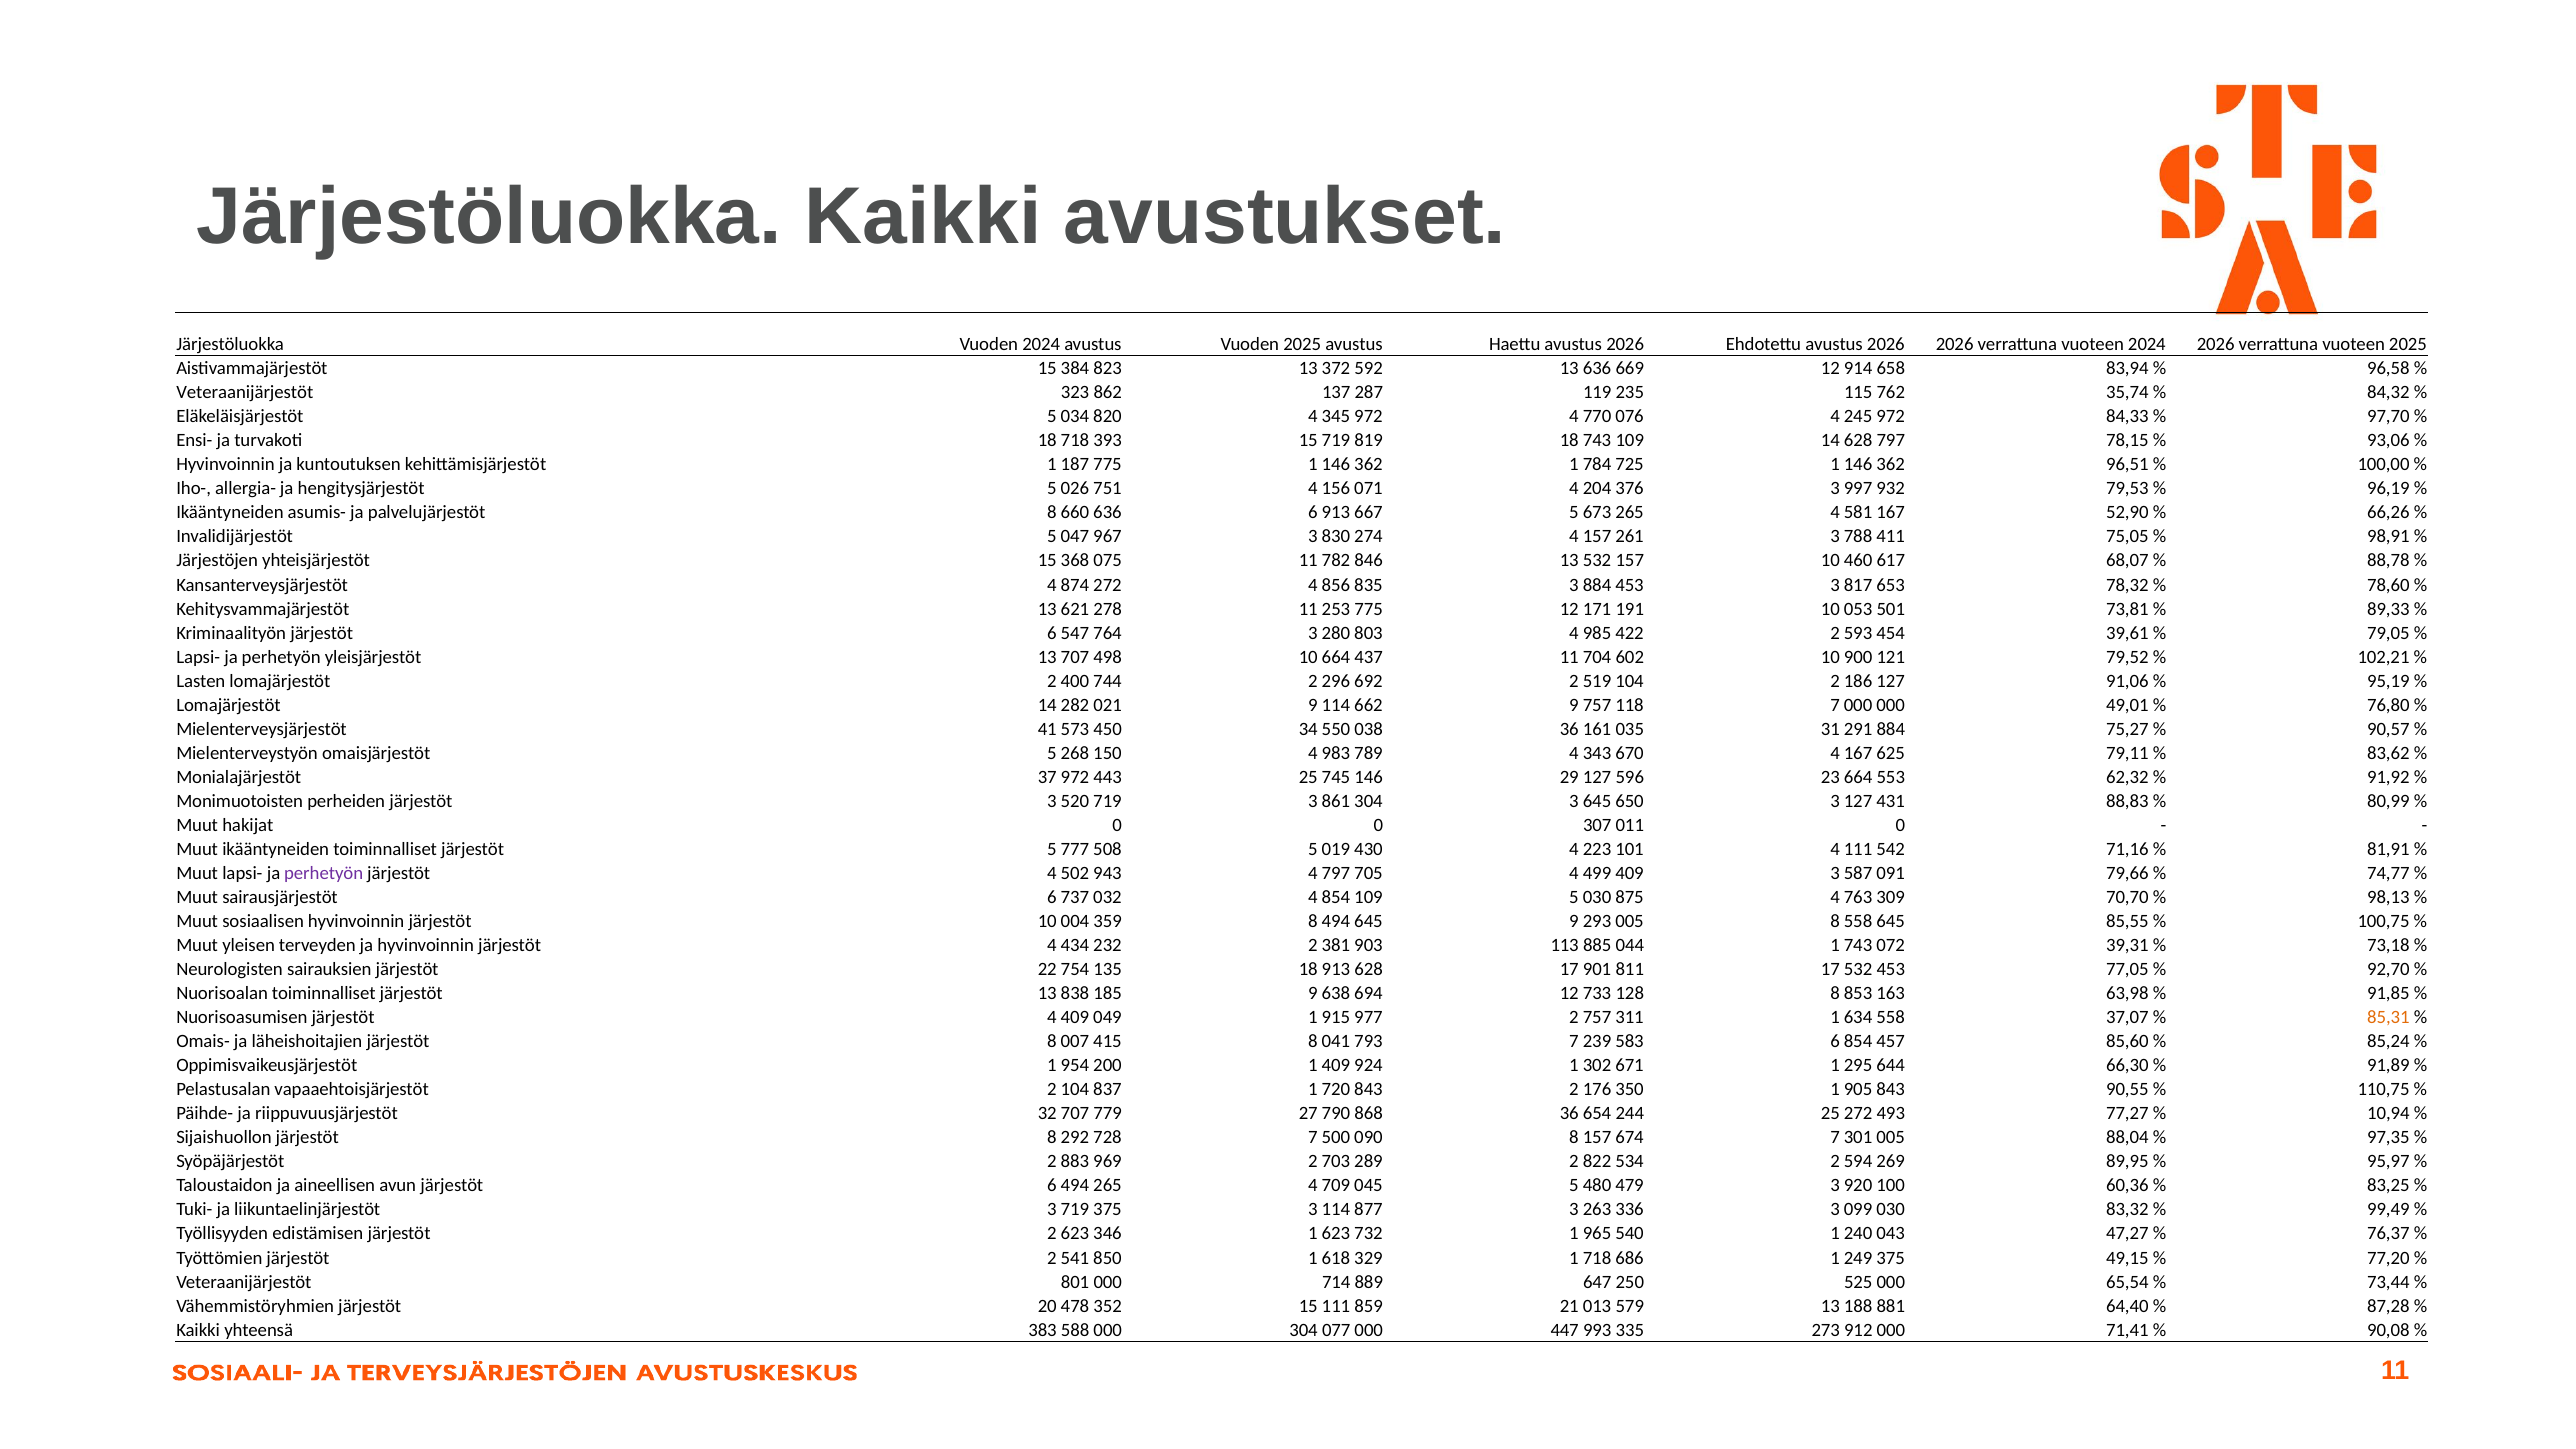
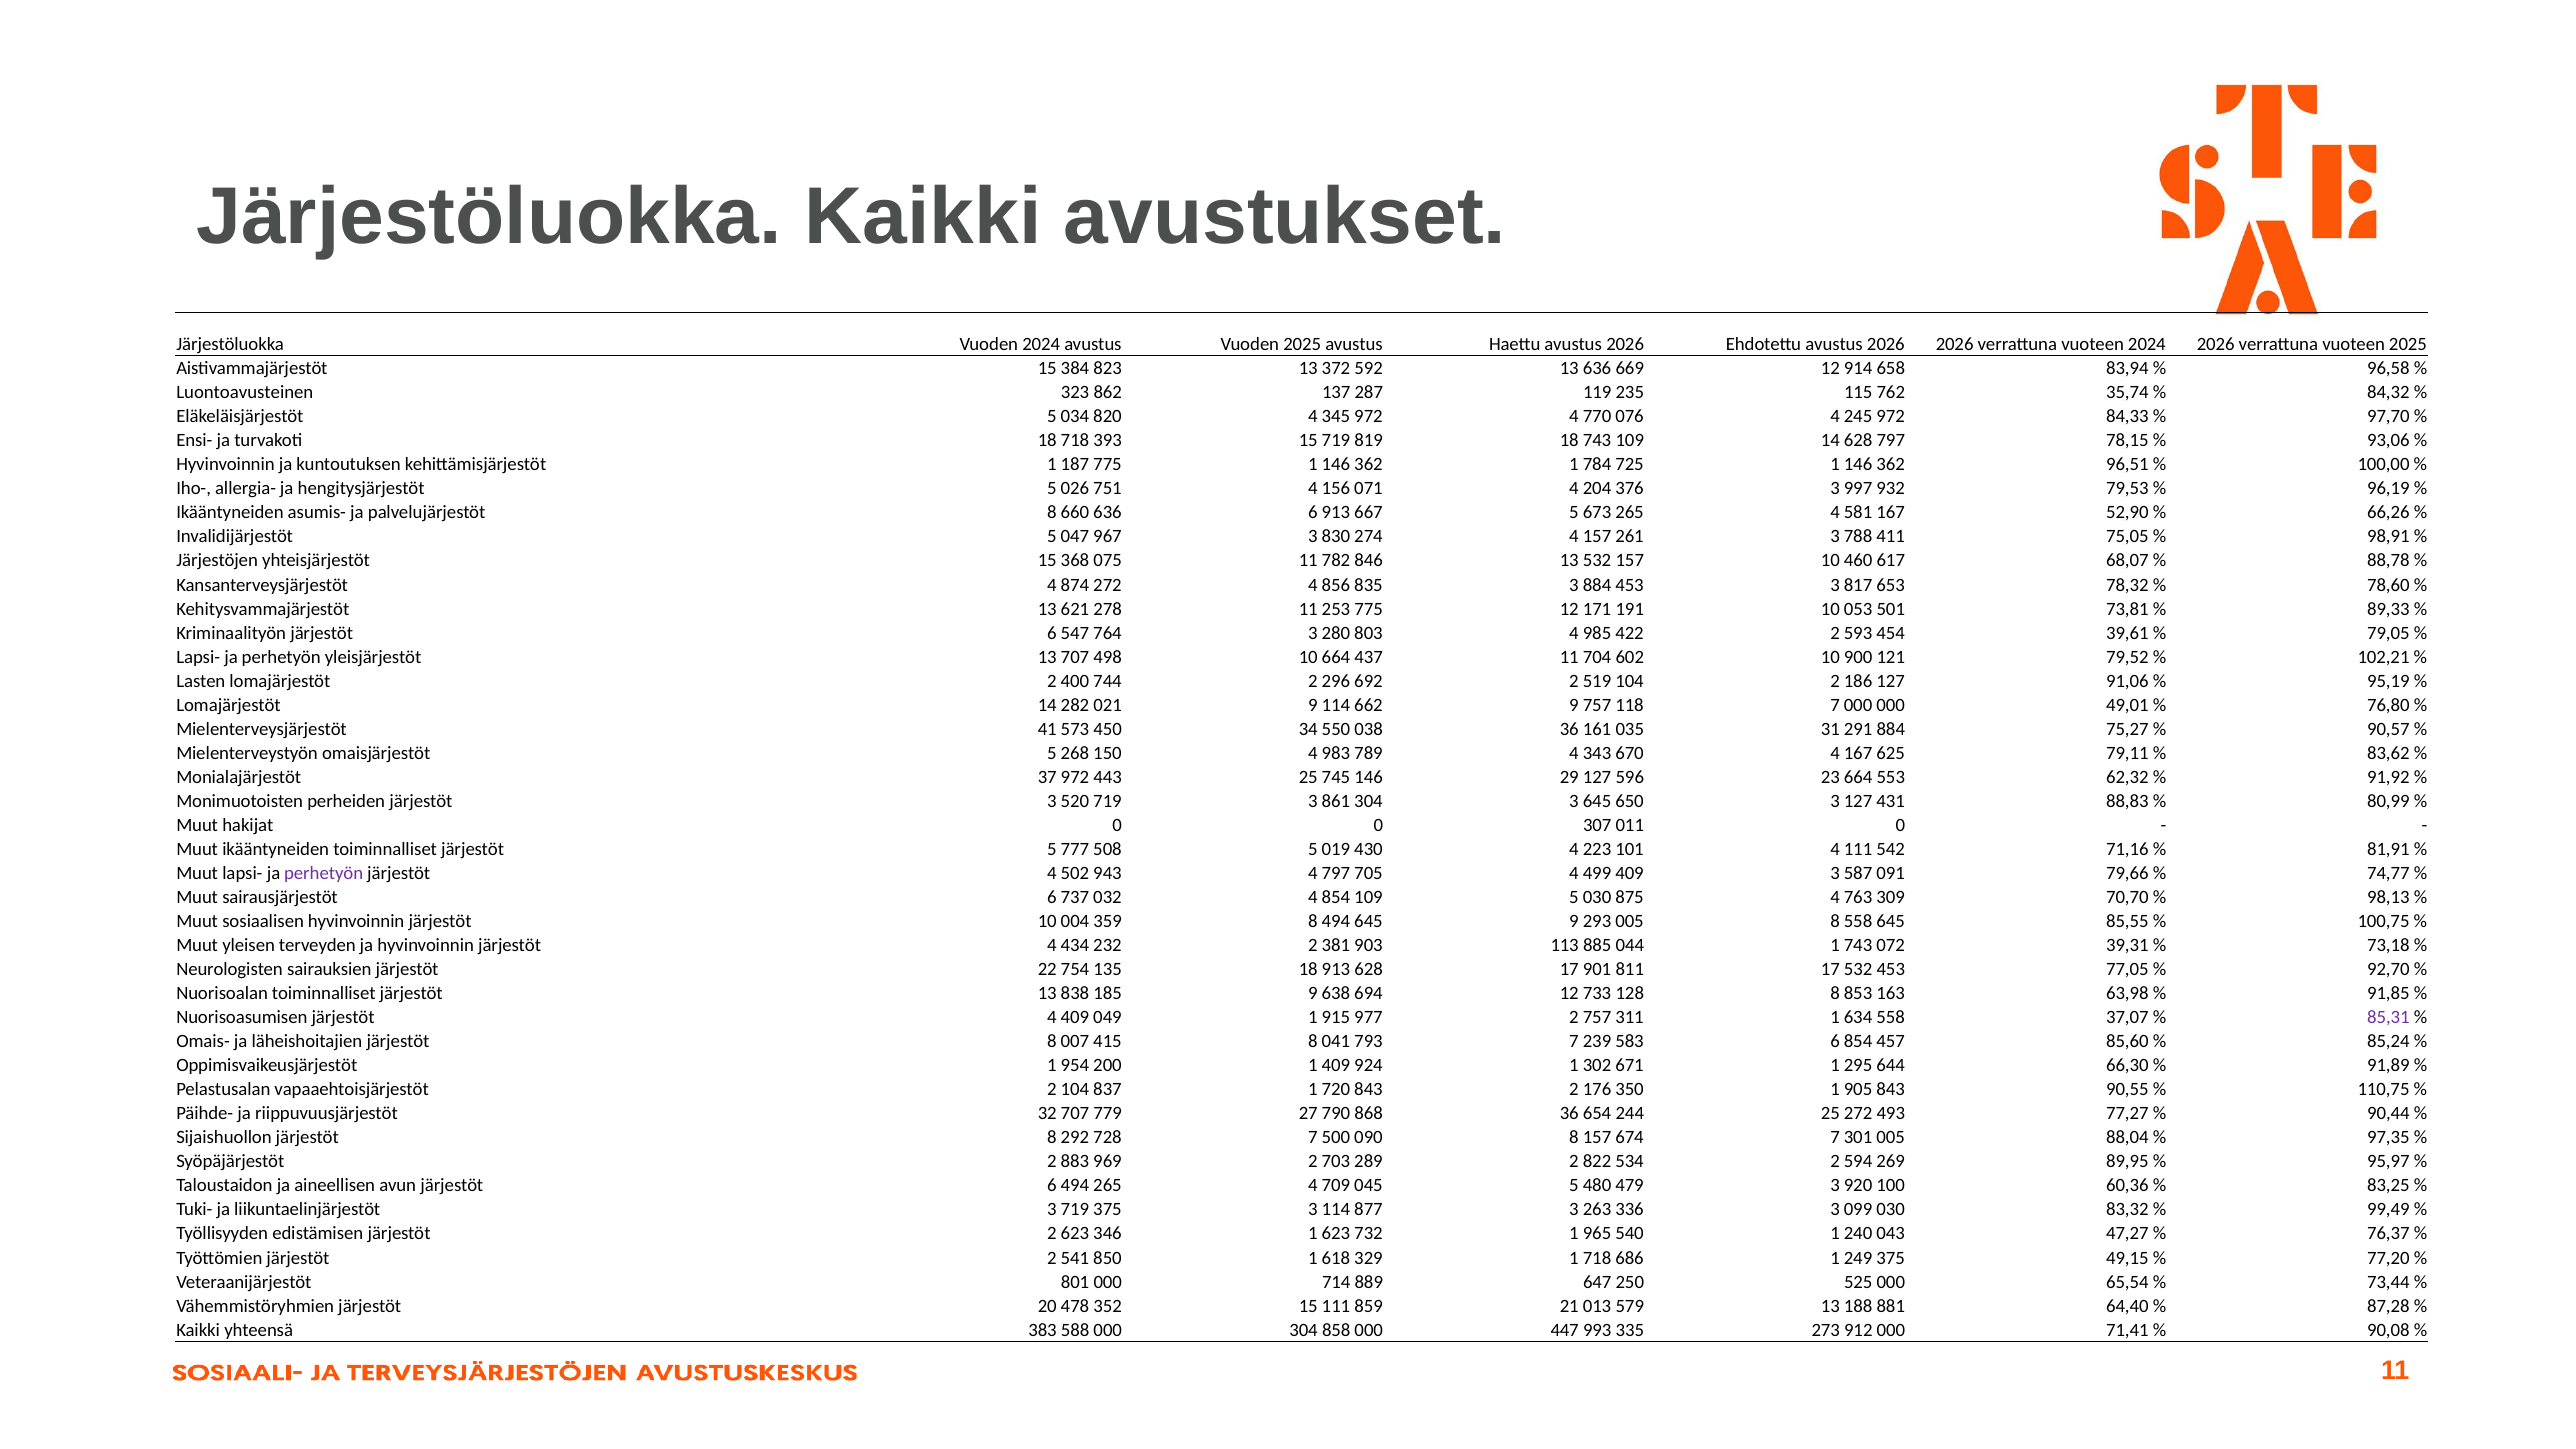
Veteraanijärjestöt at (245, 393): Veteraanijärjestöt -> Luontoavusteinen
85,31 colour: orange -> purple
10,94: 10,94 -> 90,44
077: 077 -> 858
